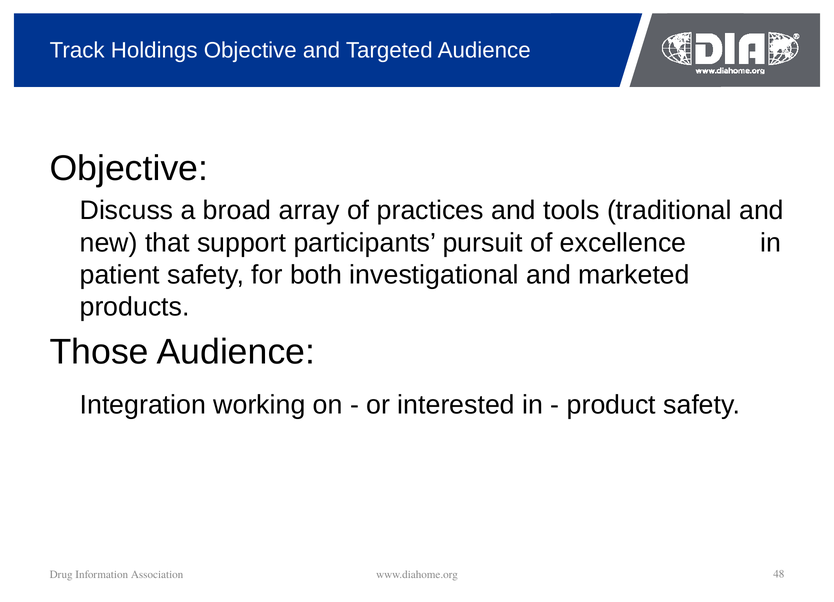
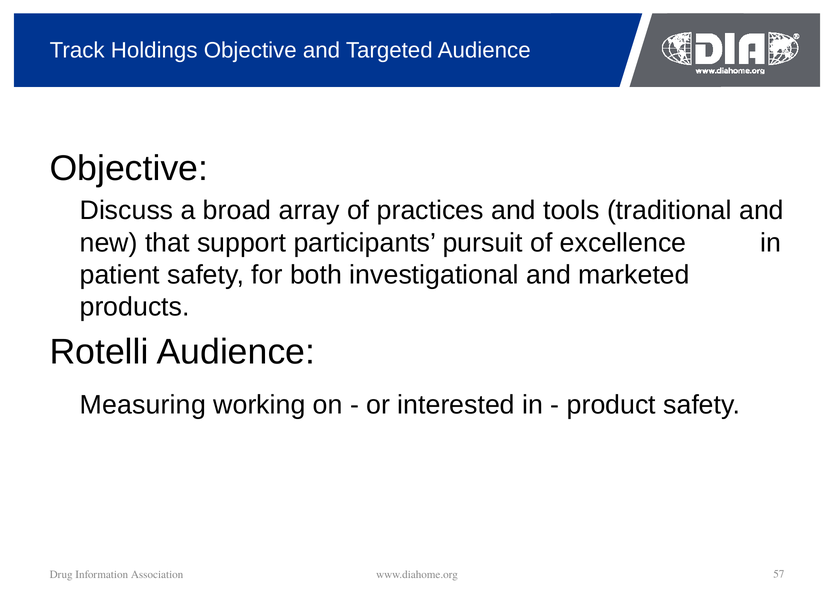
Those: Those -> Rotelli
Integration: Integration -> Measuring
48: 48 -> 57
